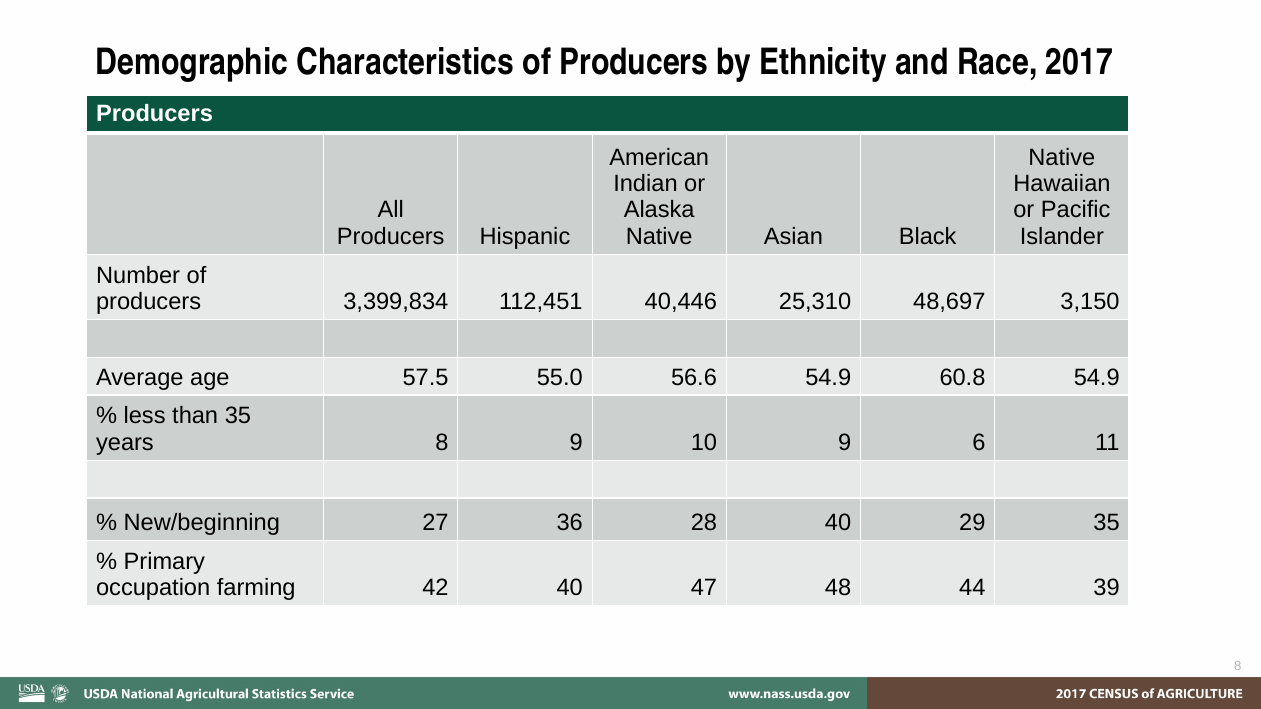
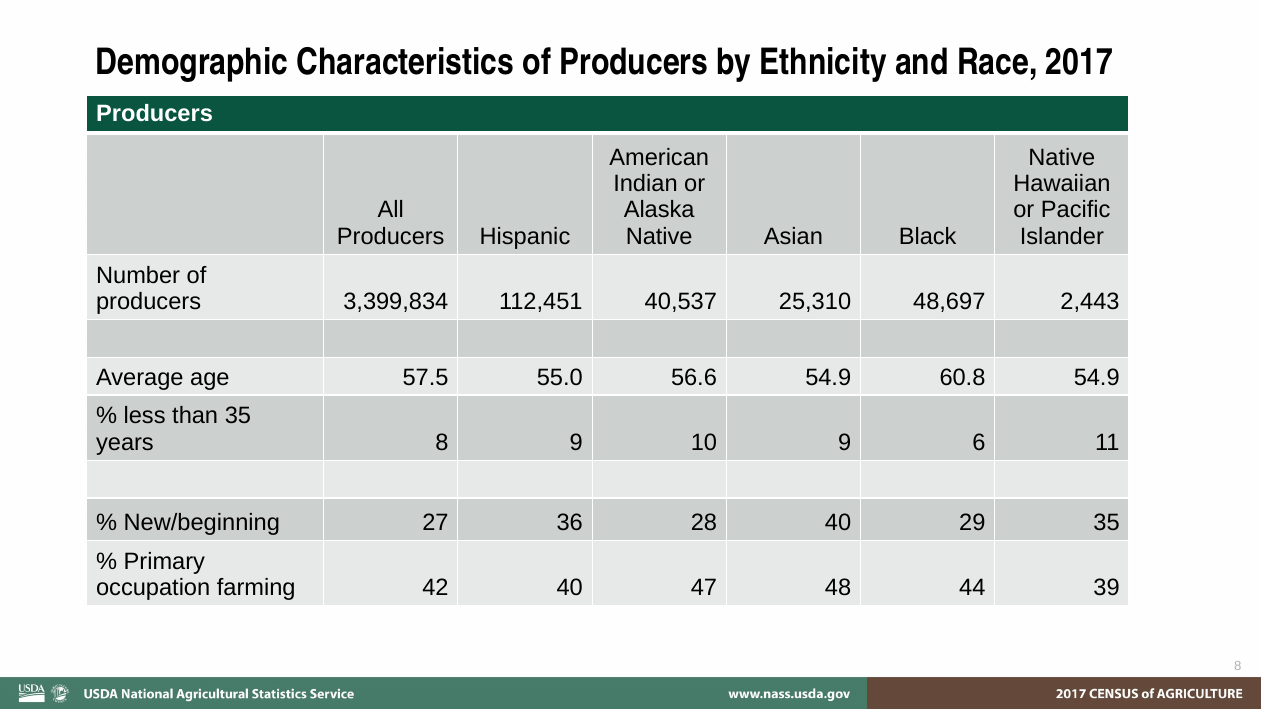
40,446: 40,446 -> 40,537
3,150: 3,150 -> 2,443
